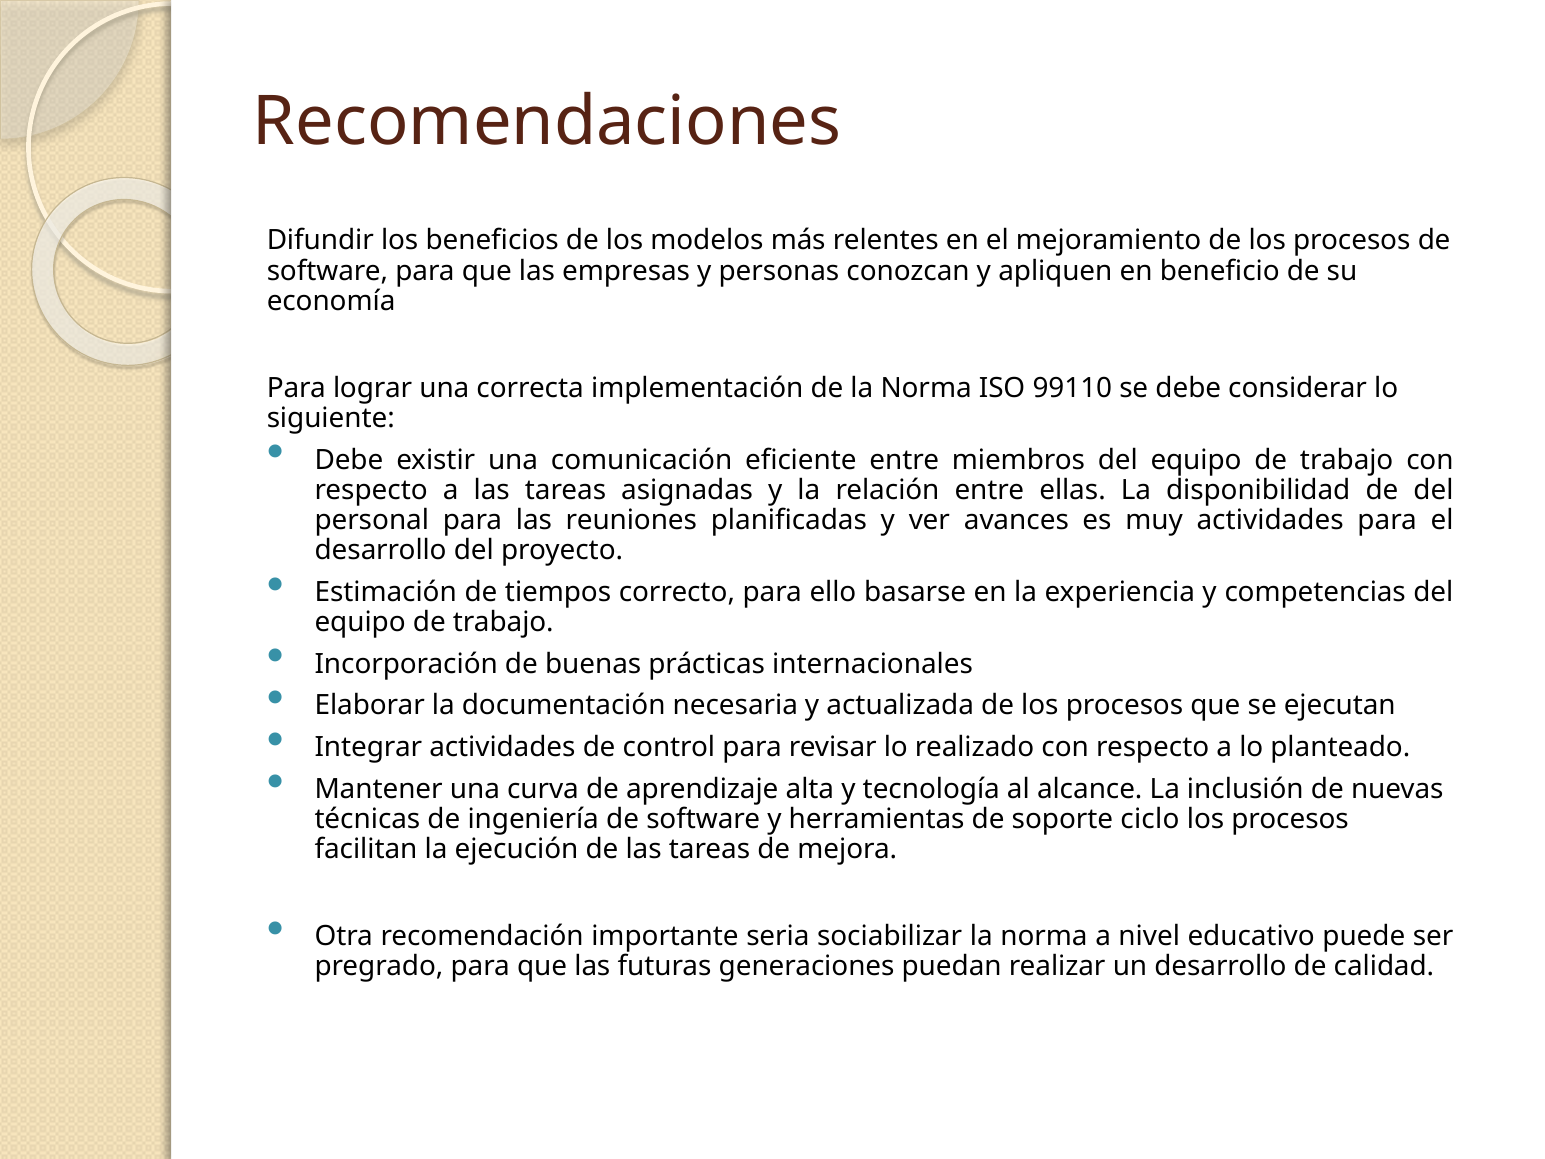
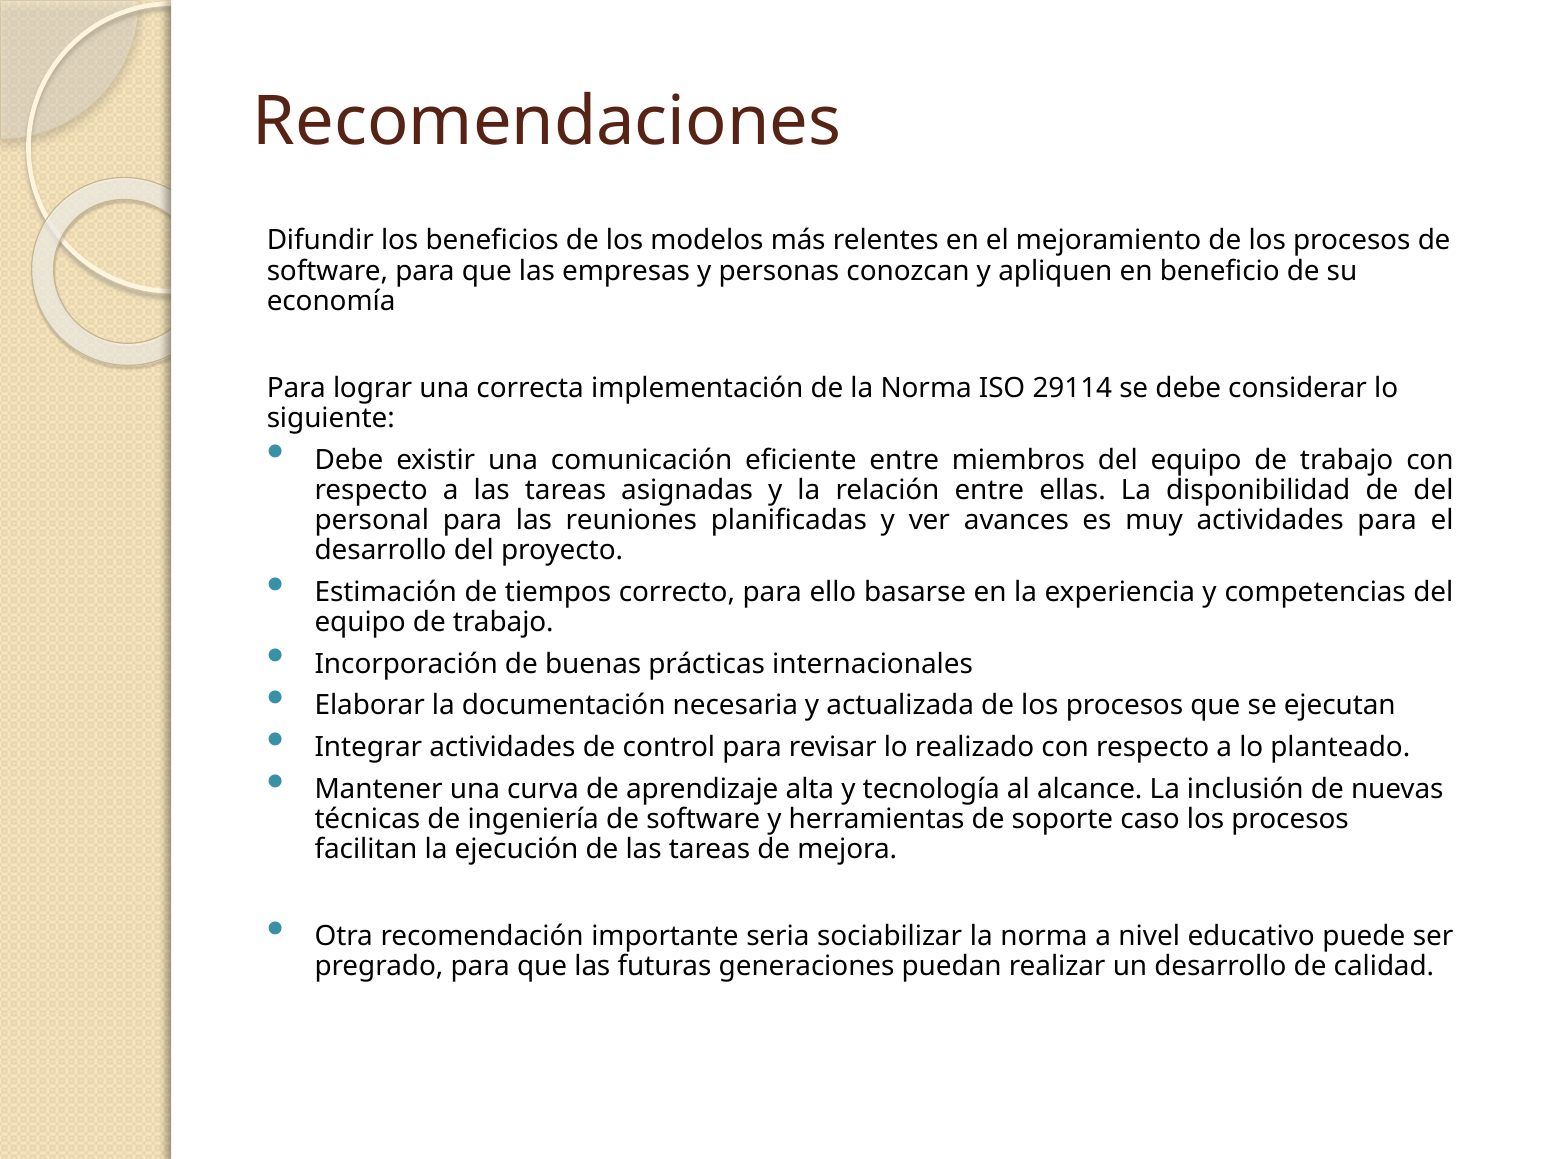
99110: 99110 -> 29114
ciclo: ciclo -> caso
